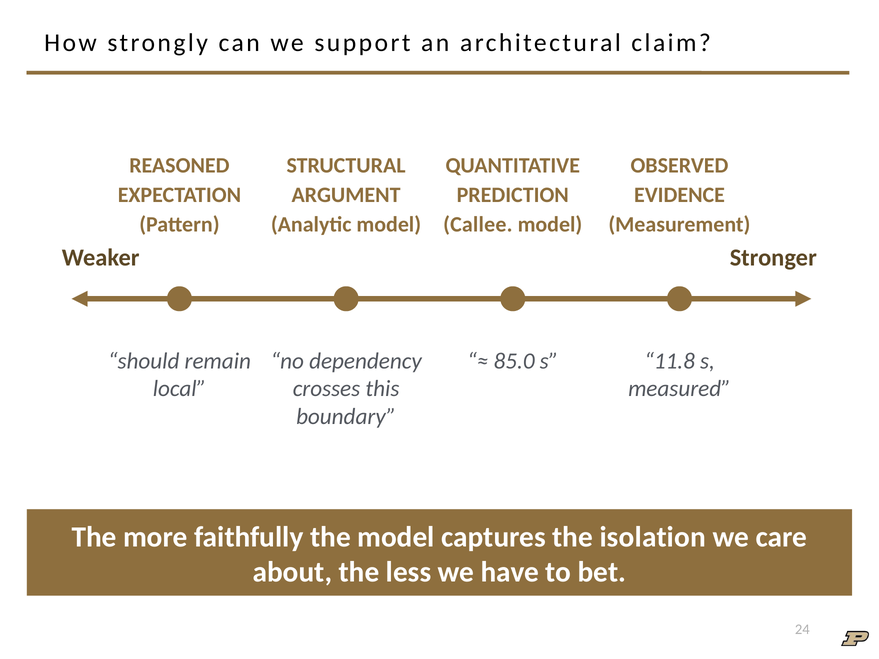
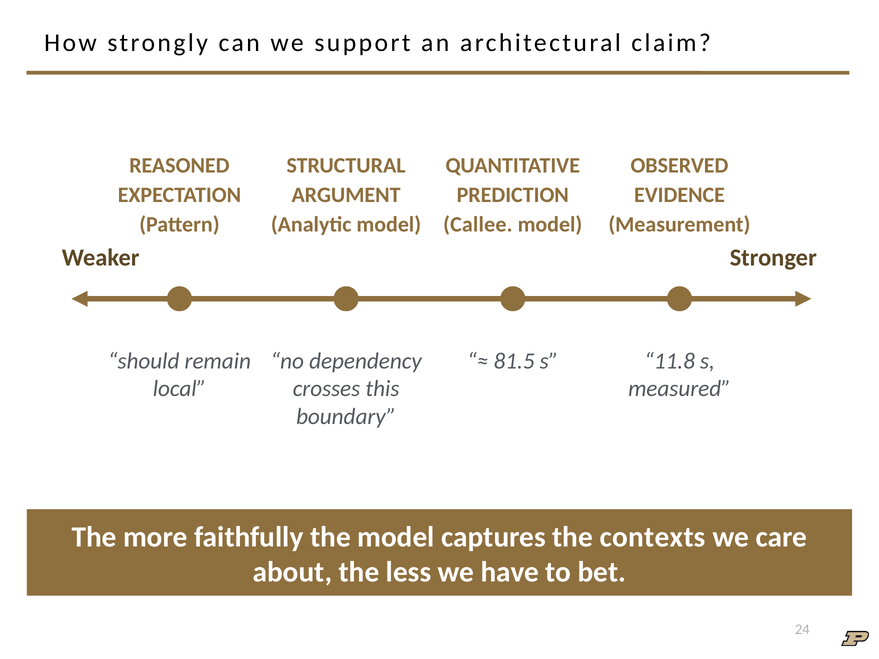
85.0: 85.0 -> 81.5
isolation: isolation -> contexts
